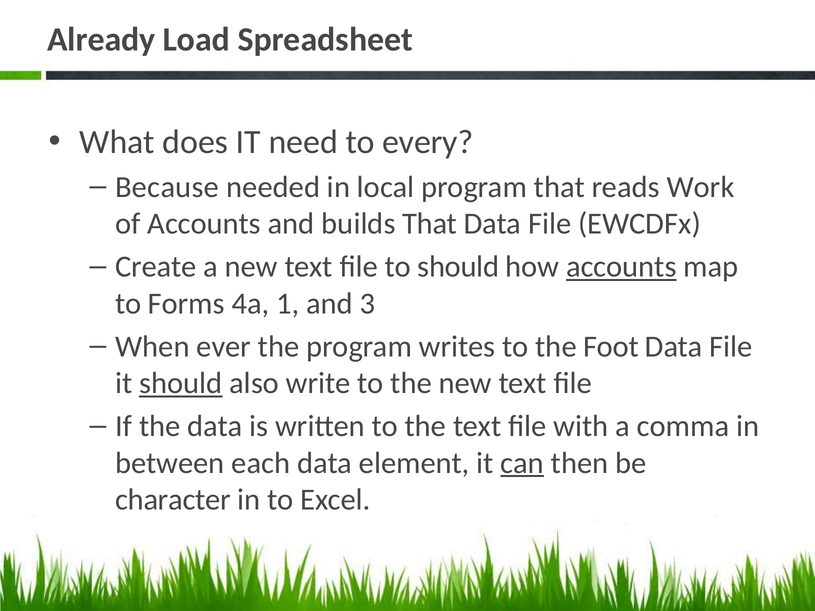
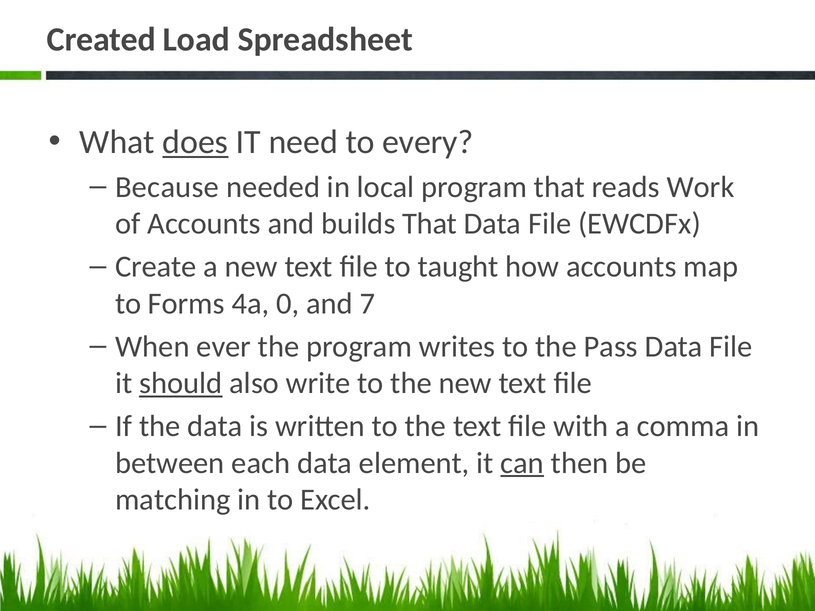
Already: Already -> Created
does underline: none -> present
to should: should -> taught
accounts at (621, 267) underline: present -> none
1: 1 -> 0
3: 3 -> 7
Foot: Foot -> Pass
character: character -> matching
